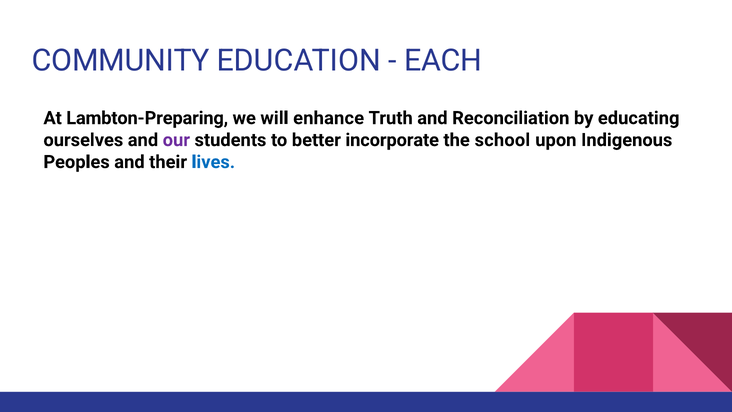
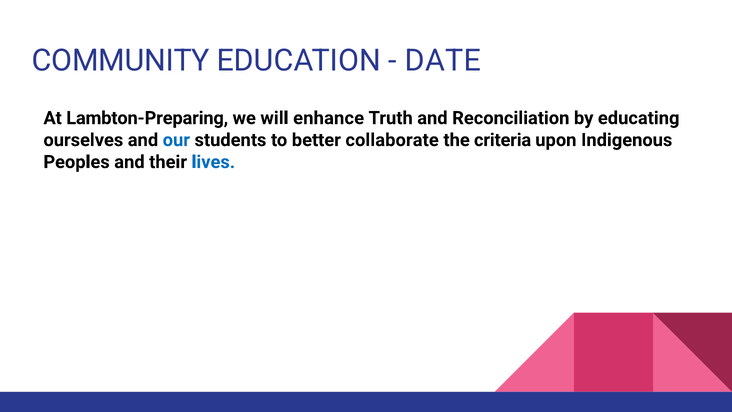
EACH: EACH -> DATE
our colour: purple -> blue
incorporate: incorporate -> collaborate
school: school -> criteria
